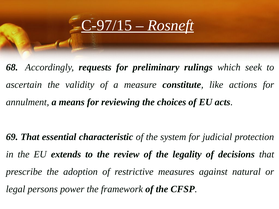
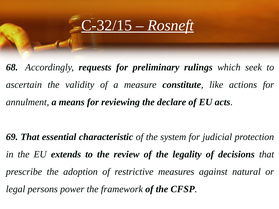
C‑97/15: C‑97/15 -> C‑32/15
choices: choices -> declare
